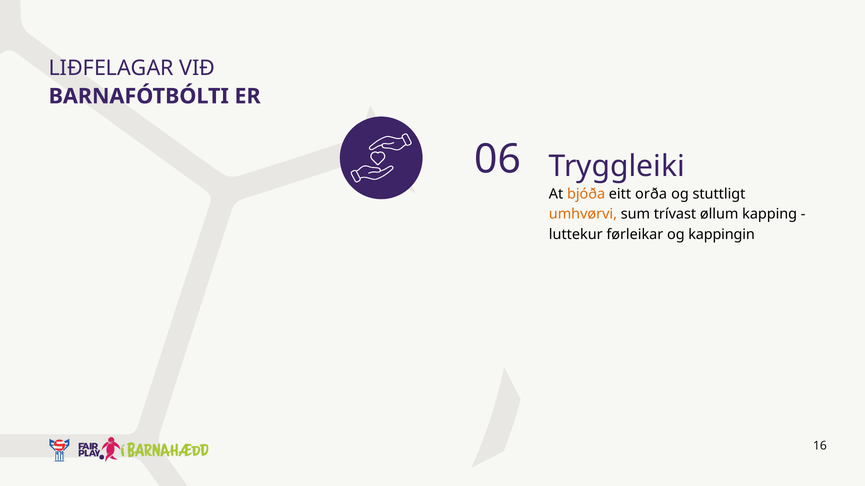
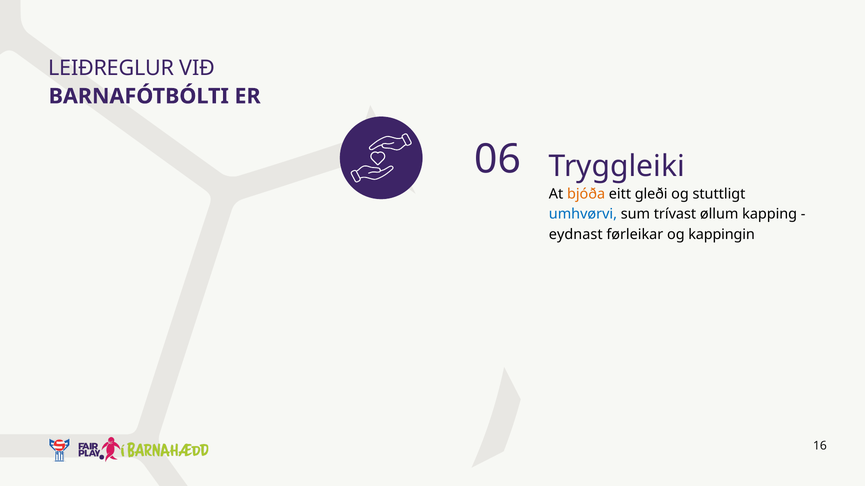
LIÐFELAGAR: LIÐFELAGAR -> LEIÐREGLUR
orða: orða -> gleði
umhvørvi colour: orange -> blue
luttekur: luttekur -> eydnast
